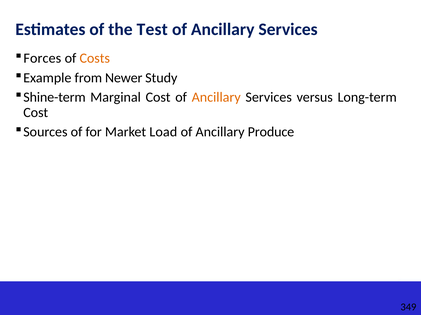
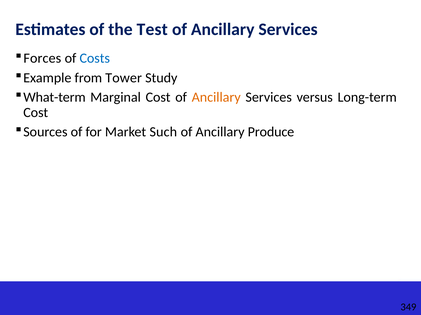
Costs colour: orange -> blue
Newer: Newer -> Tower
Shine-term: Shine-term -> What-term
Load: Load -> Such
